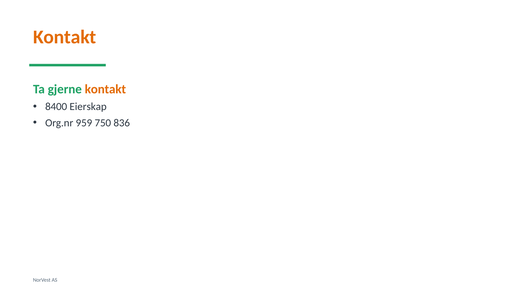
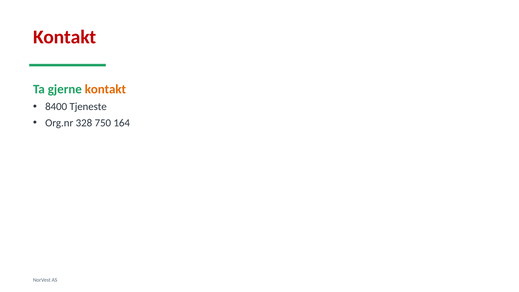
Kontakt at (65, 37) colour: orange -> red
Eierskap: Eierskap -> Tjeneste
959: 959 -> 328
836: 836 -> 164
